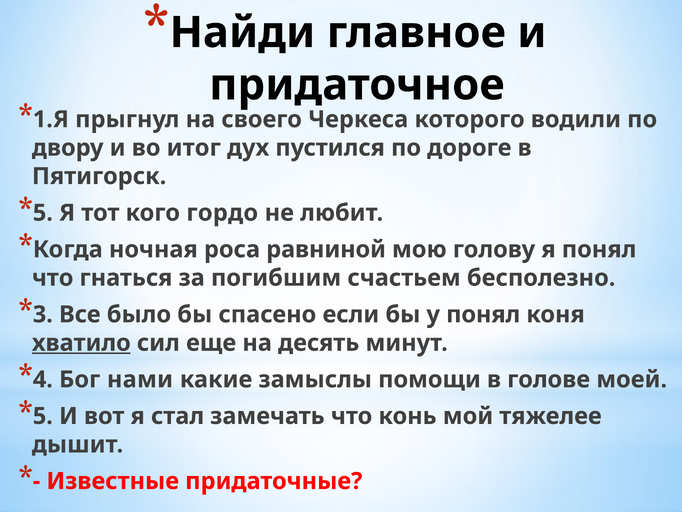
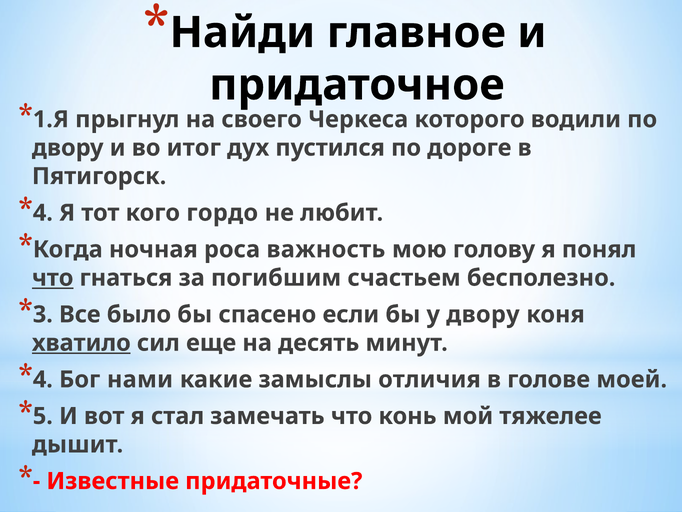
5 at (43, 213): 5 -> 4
равниной: равниной -> важность
что at (53, 278) underline: none -> present
у понял: понял -> двору
помощи: помощи -> отличия
